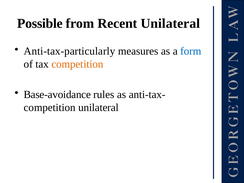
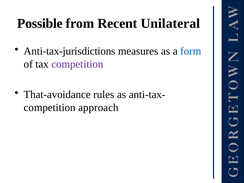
Anti-tax-particularly: Anti-tax-particularly -> Anti-tax-jurisdictions
competition at (77, 64) colour: orange -> purple
Base-avoidance: Base-avoidance -> That-avoidance
competition unilateral: unilateral -> approach
